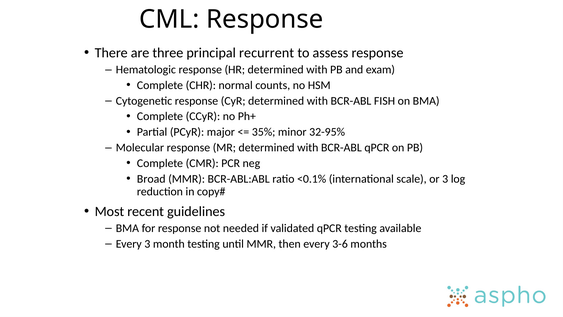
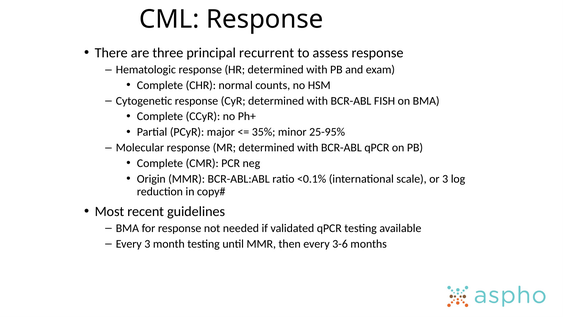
32-95%: 32-95% -> 25-95%
Broad: Broad -> Origin
